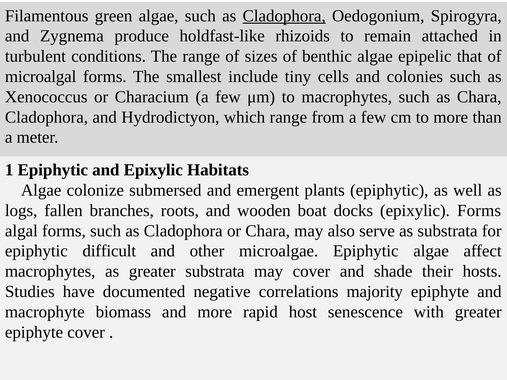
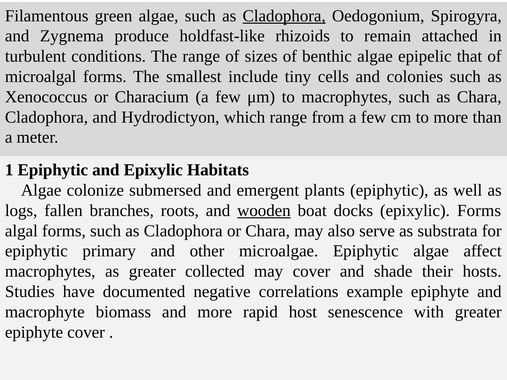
wooden underline: none -> present
difficult: difficult -> primary
greater substrata: substrata -> collected
majority: majority -> example
